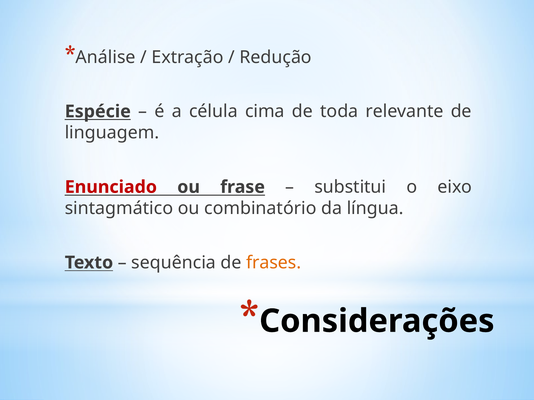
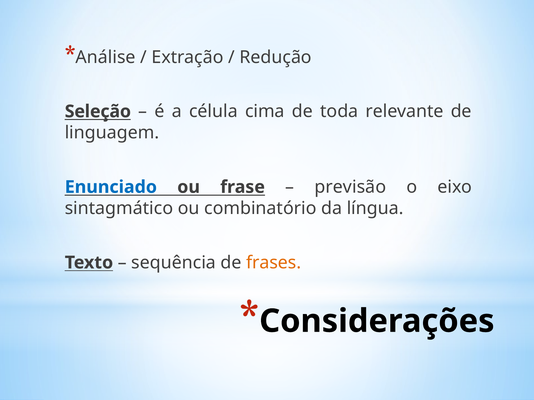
Espécie: Espécie -> Seleção
Enunciado colour: red -> blue
substitui: substitui -> previsão
